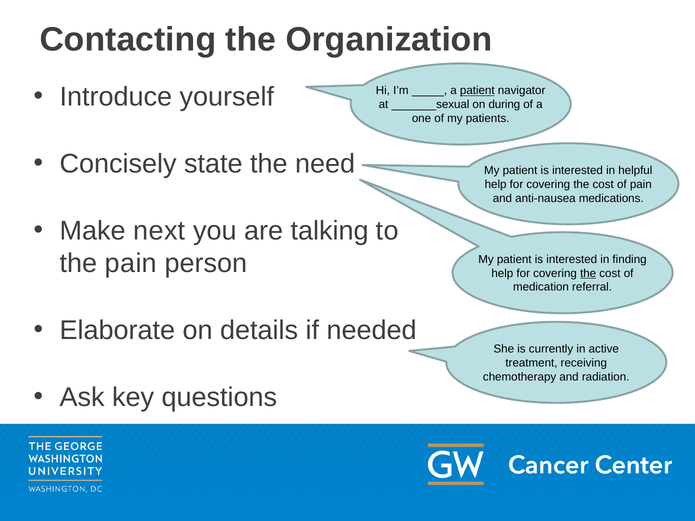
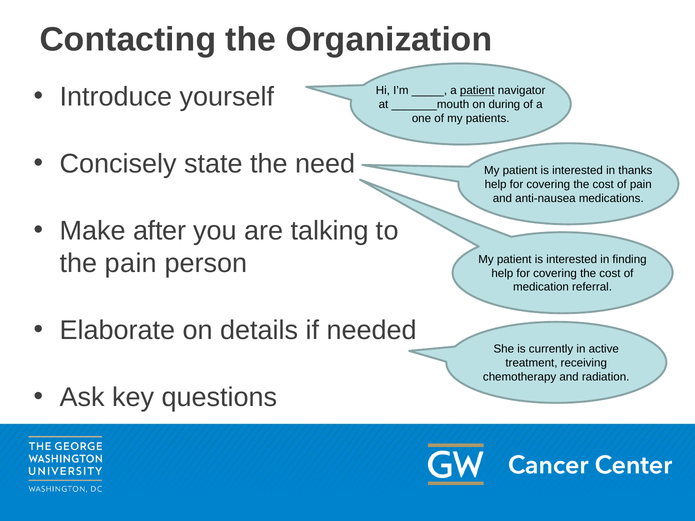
_______sexual: _______sexual -> _______mouth
helpful: helpful -> thanks
next: next -> after
the at (588, 273) underline: present -> none
